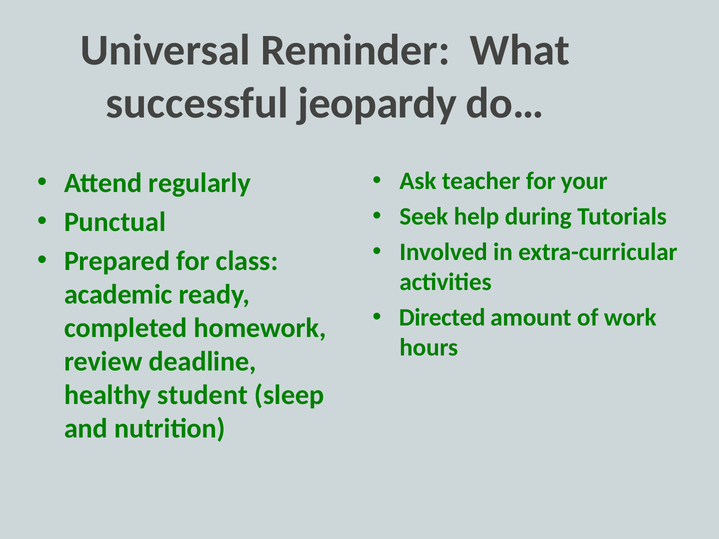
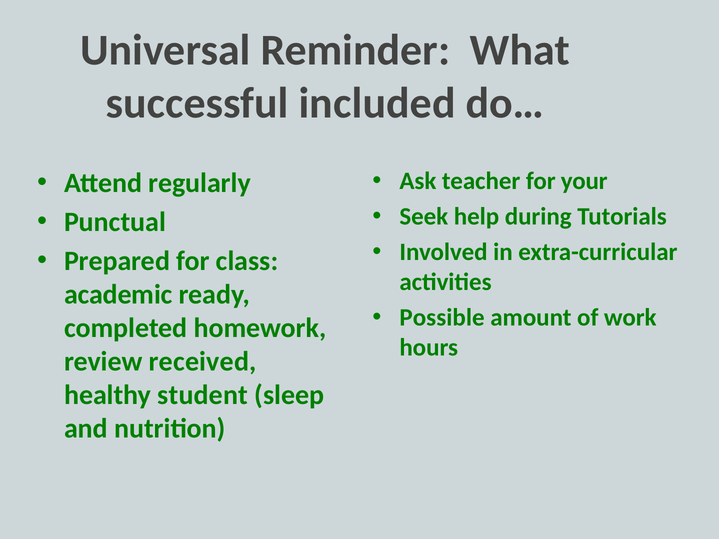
jeopardy: jeopardy -> included
Directed: Directed -> Possible
deadline: deadline -> received
